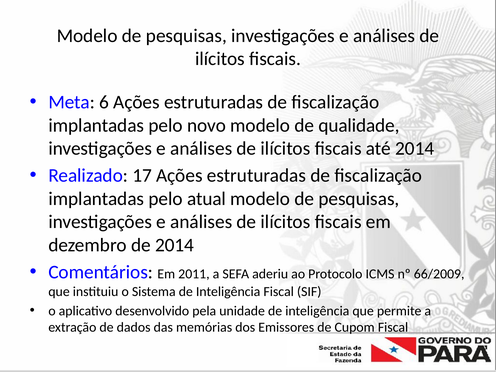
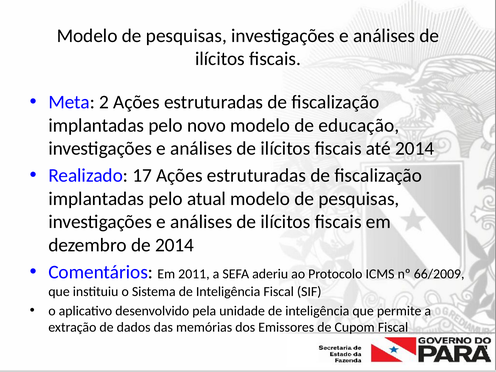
6: 6 -> 2
qualidade: qualidade -> educação
